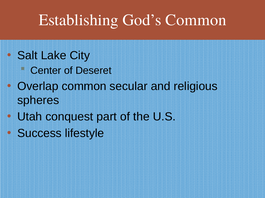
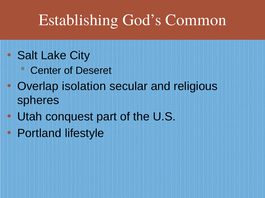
Overlap common: common -> isolation
Success: Success -> Portland
